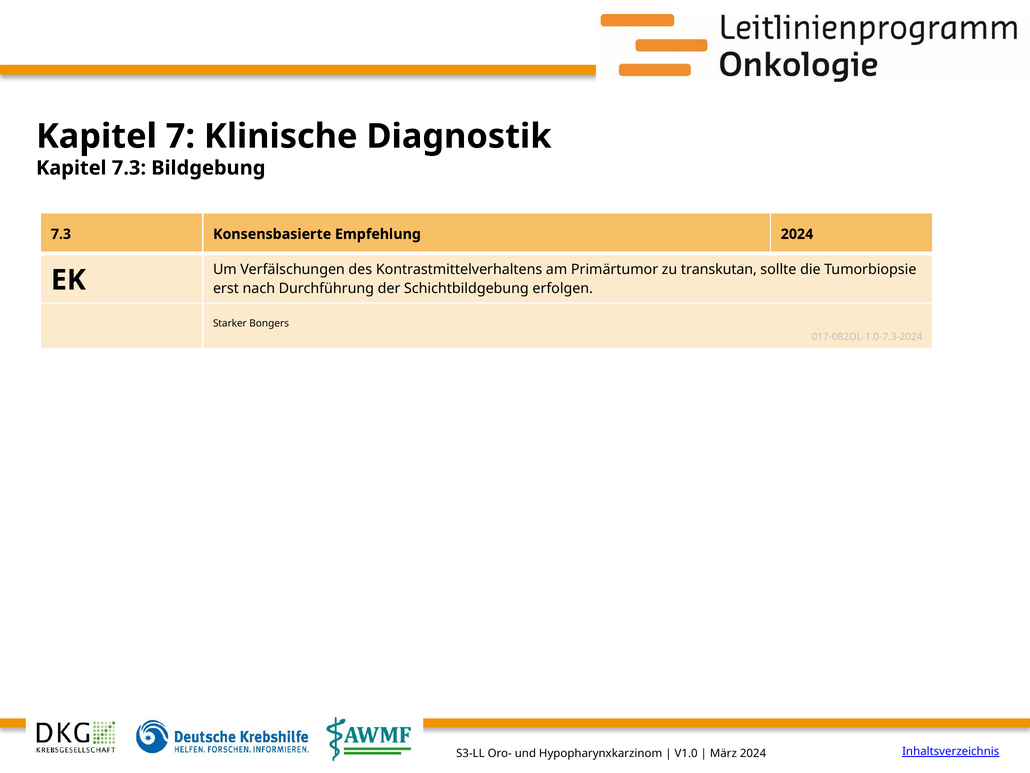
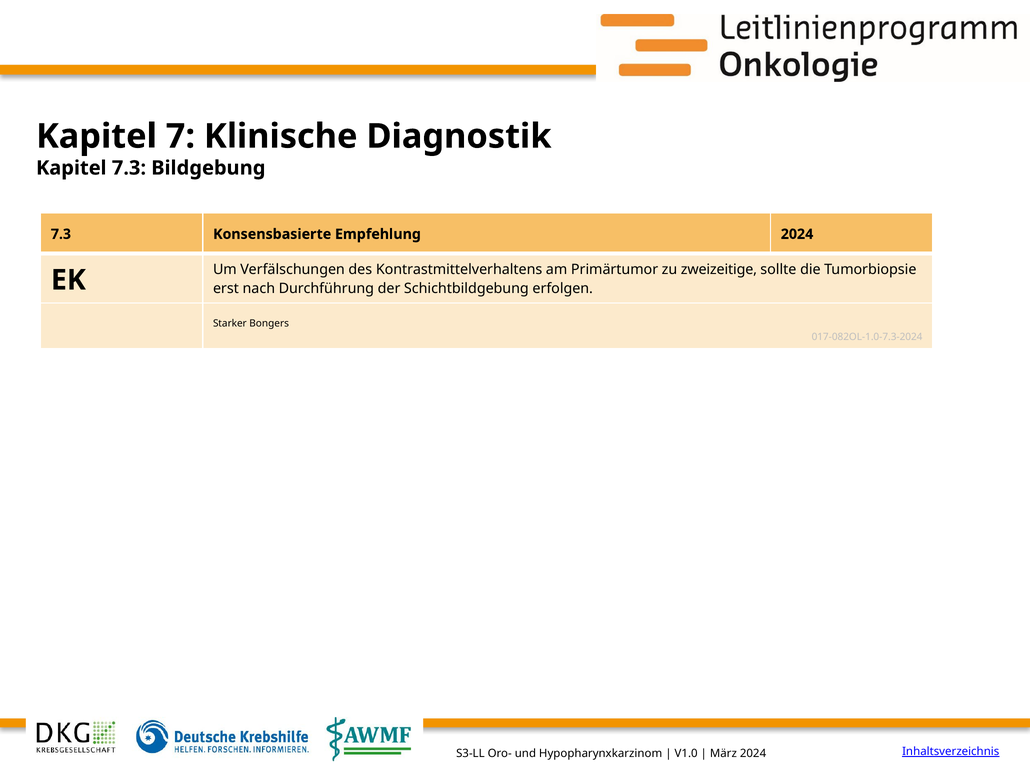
transkutan: transkutan -> zweizeitige
